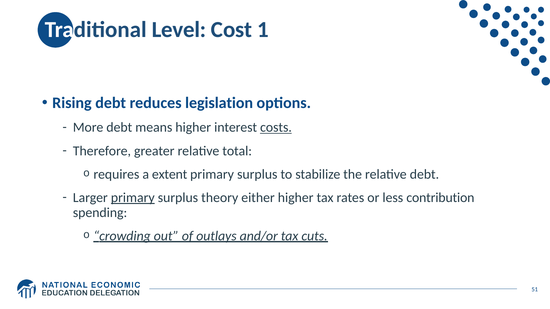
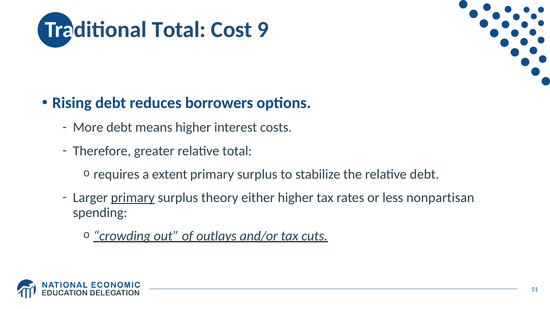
Traditional Level: Level -> Total
1: 1 -> 9
legislation: legislation -> borrowers
costs underline: present -> none
contribution: contribution -> nonpartisan
